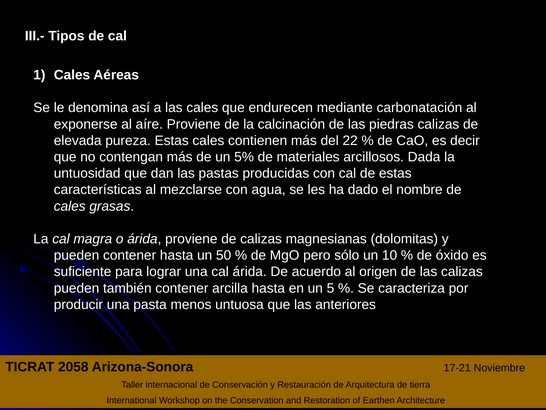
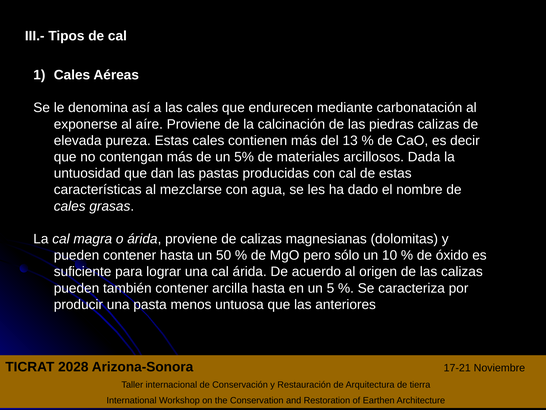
22: 22 -> 13
2058: 2058 -> 2028
